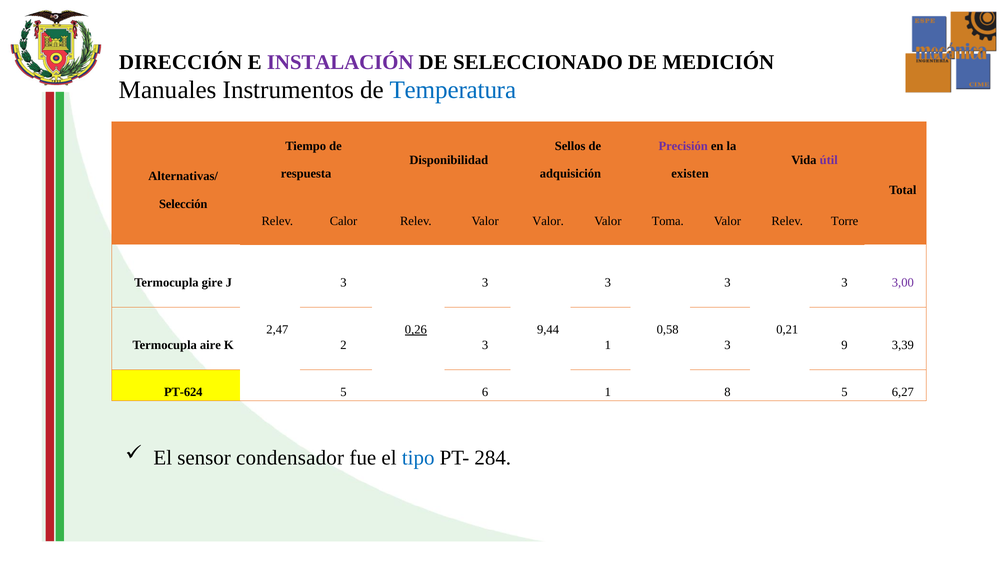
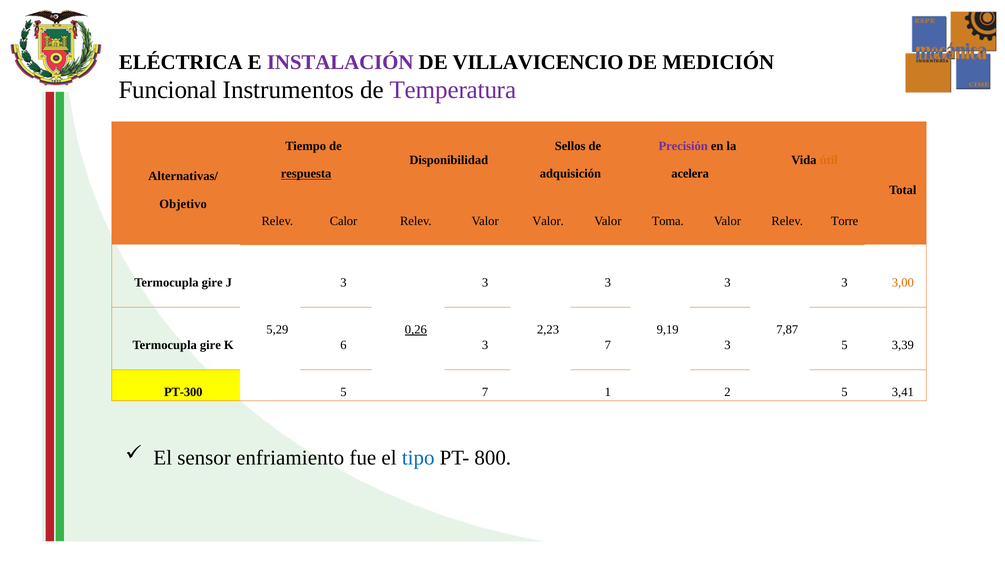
DIRECCIÓN: DIRECCIÓN -> ELÉCTRICA
SELECCIONADO: SELECCIONADO -> VILLAVICENCIO
Manuales: Manuales -> Funcional
Temperatura colour: blue -> purple
útil colour: purple -> orange
respuesta underline: none -> present
existen: existen -> acelera
Selección: Selección -> Objetivo
3,00 colour: purple -> orange
2,47: 2,47 -> 5,29
9,44: 9,44 -> 2,23
0,58: 0,58 -> 9,19
0,21: 0,21 -> 7,87
aire at (210, 345): aire -> gire
2: 2 -> 6
3 1: 1 -> 7
3 9: 9 -> 5
PT-624: PT-624 -> PT-300
5 6: 6 -> 7
8: 8 -> 2
6,27: 6,27 -> 3,41
condensador: condensador -> enfriamiento
284: 284 -> 800
